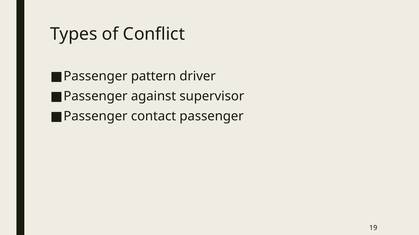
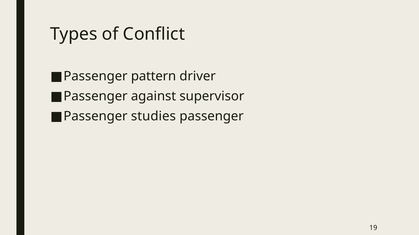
contact: contact -> studies
